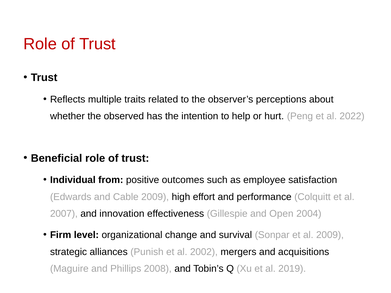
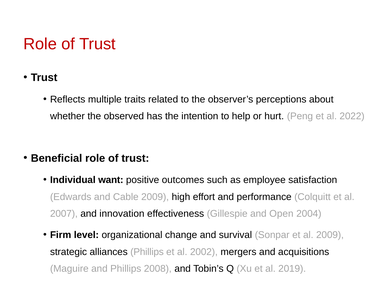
from: from -> want
alliances Punish: Punish -> Phillips
